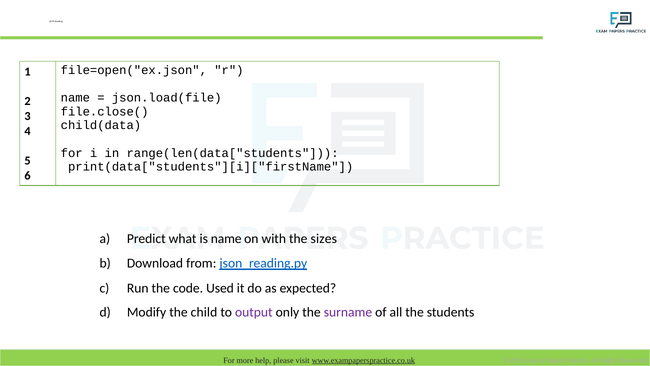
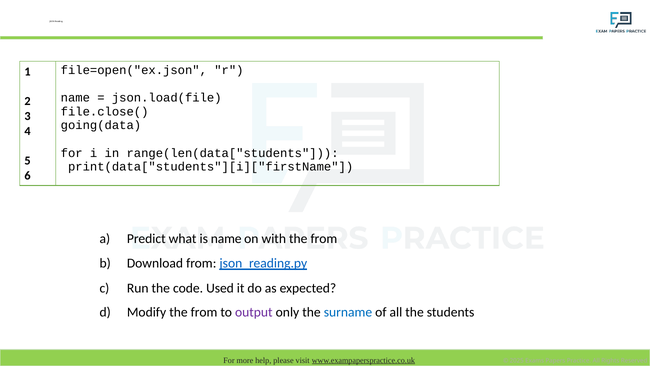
child(data: child(data -> going(data
with the sizes: sizes -> from
Modify the child: child -> from
surname colour: purple -> blue
